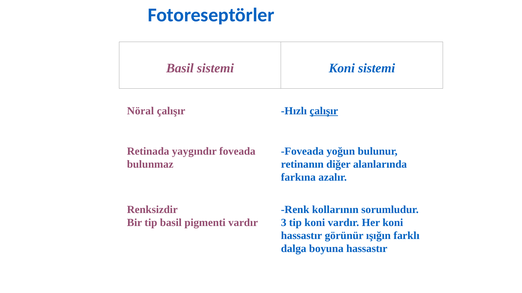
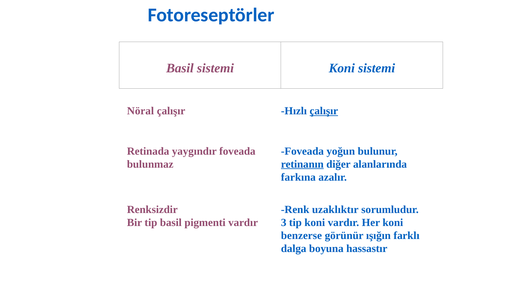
retinanın underline: none -> present
kollarının: kollarının -> uzaklıktır
hassastır at (301, 236): hassastır -> benzerse
